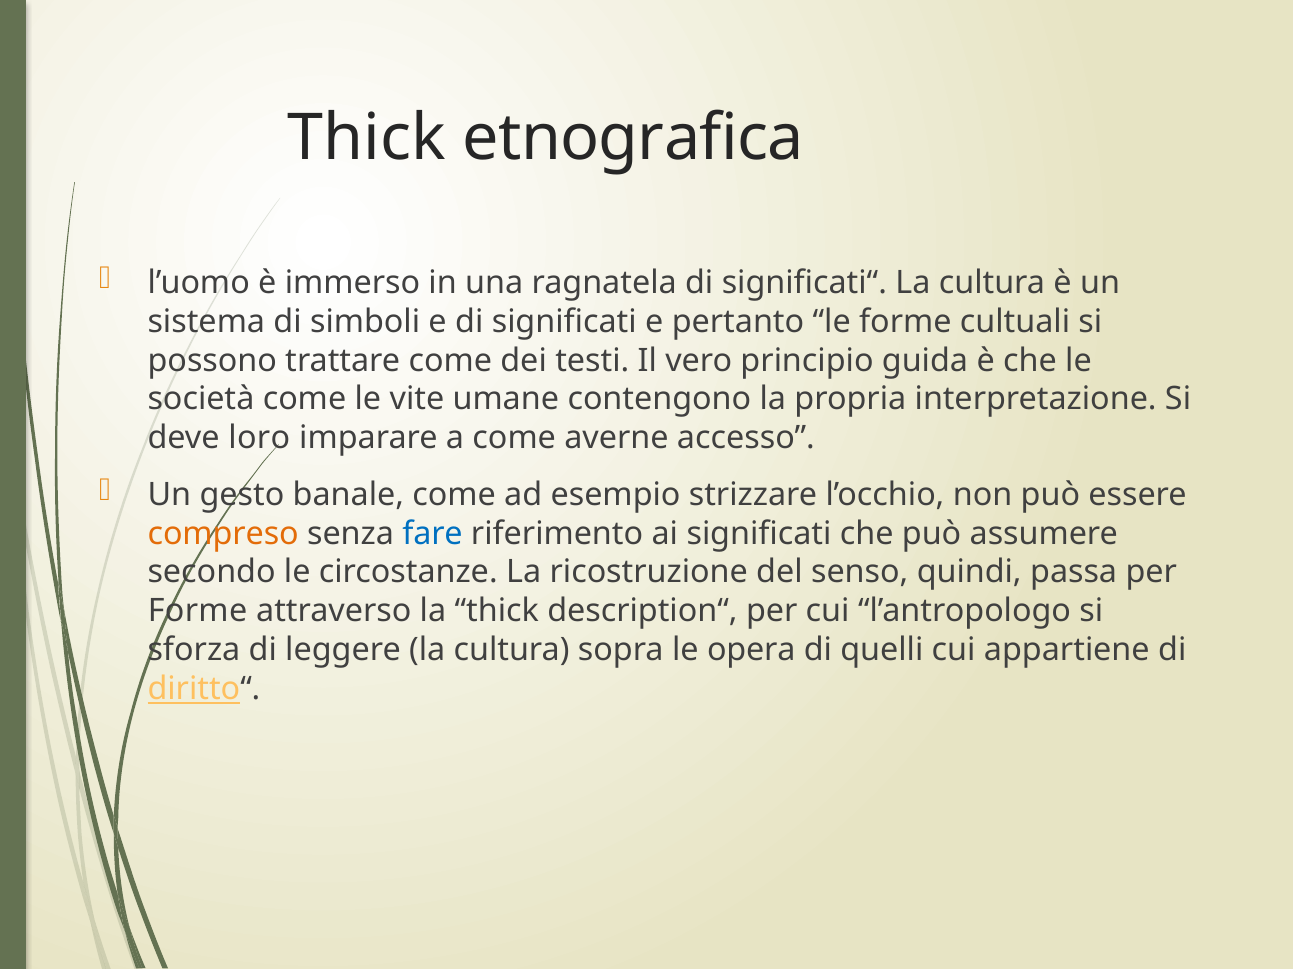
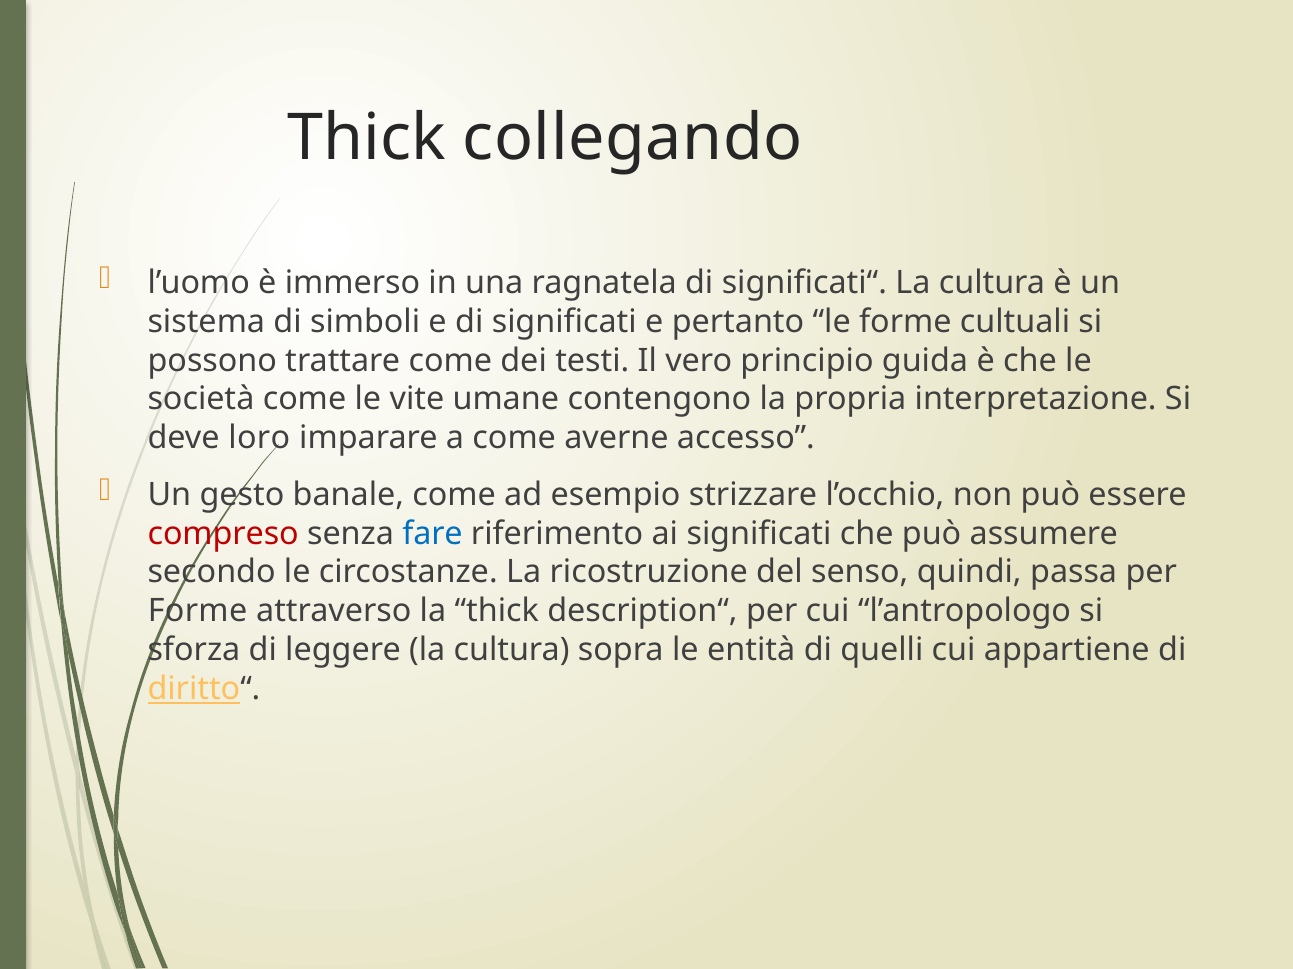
etnografica: etnografica -> collegando
compreso colour: orange -> red
opera: opera -> entità
